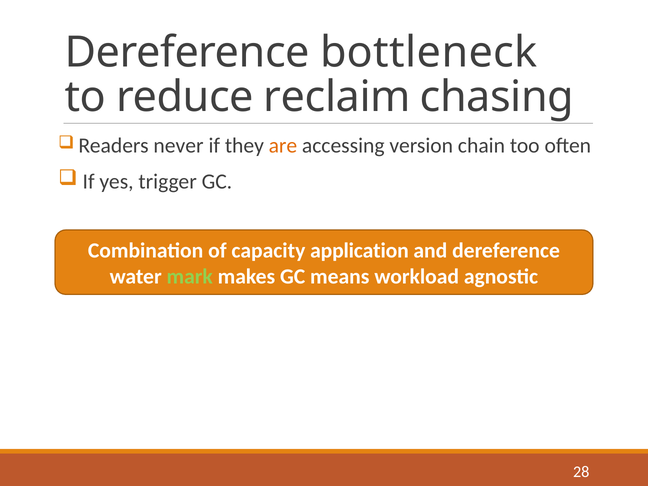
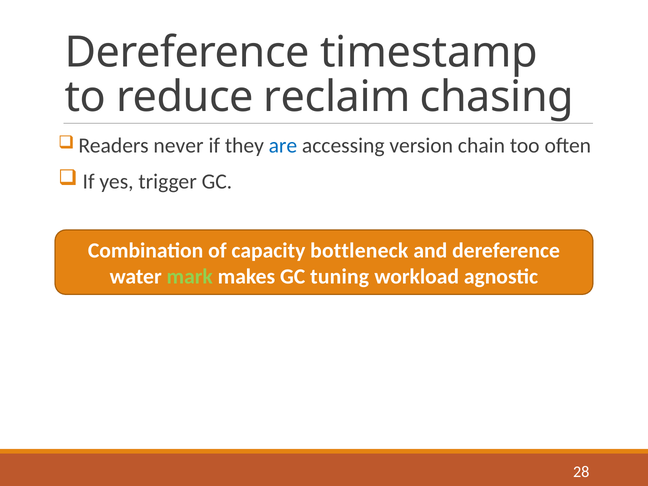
bottleneck: bottleneck -> timestamp
are colour: orange -> blue
application: application -> bottleneck
means: means -> tuning
